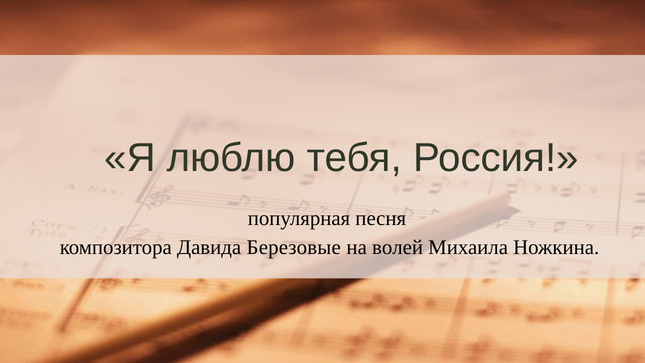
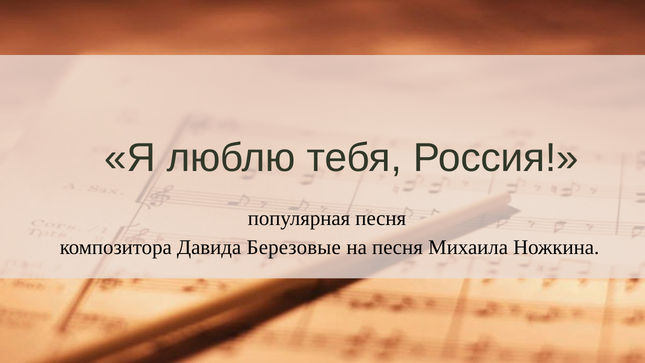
на волей: волей -> песня
